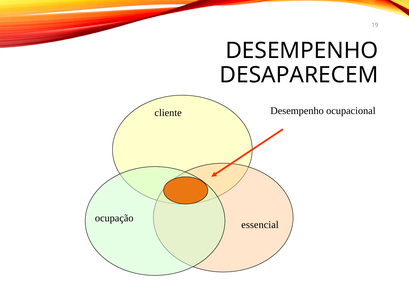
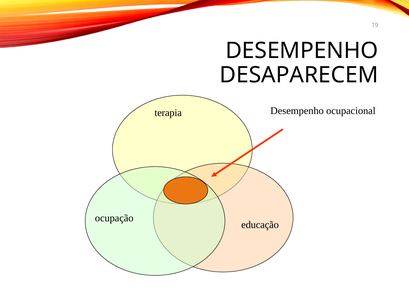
cliente: cliente -> terapia
essencial: essencial -> educação
